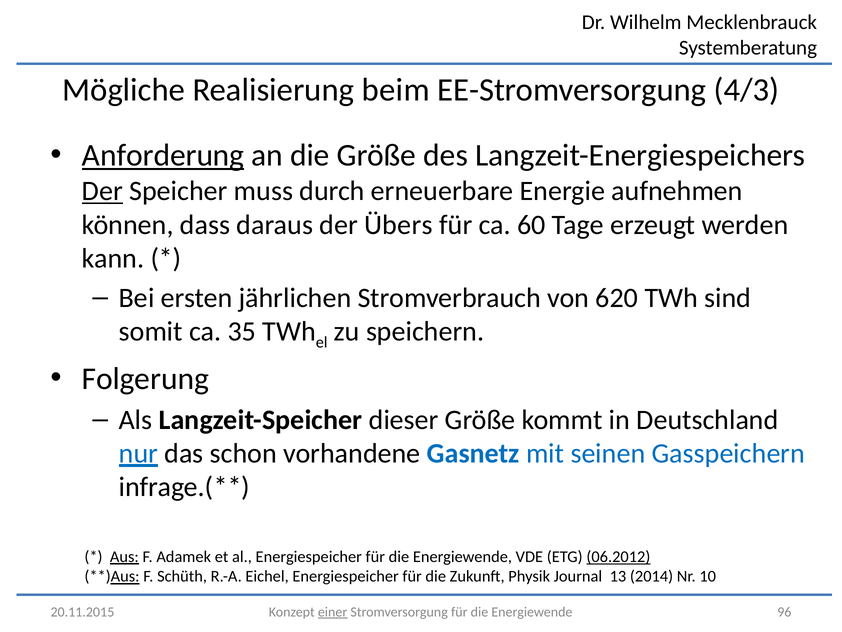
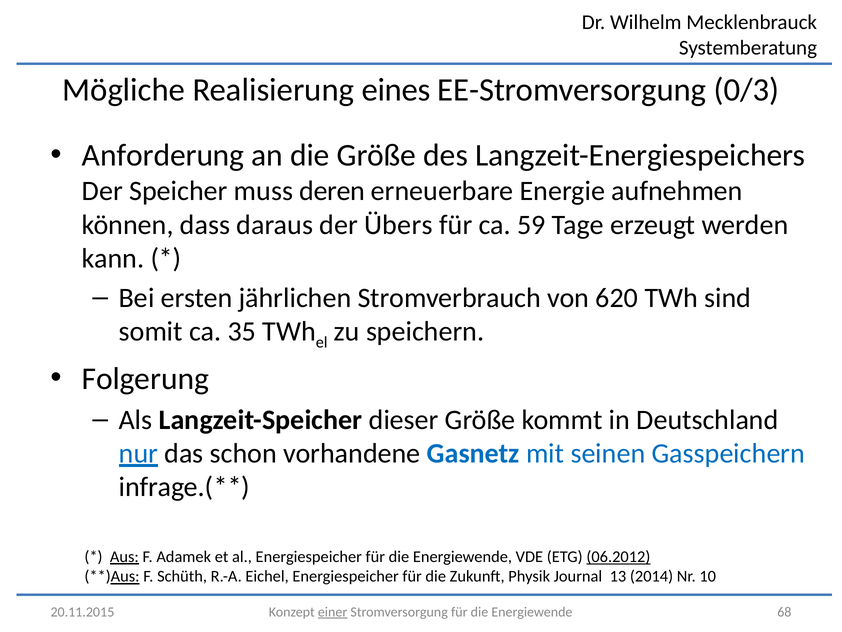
beim: beim -> eines
4/3: 4/3 -> 0/3
Anforderung underline: present -> none
Der at (102, 191) underline: present -> none
durch: durch -> deren
60: 60 -> 59
96: 96 -> 68
